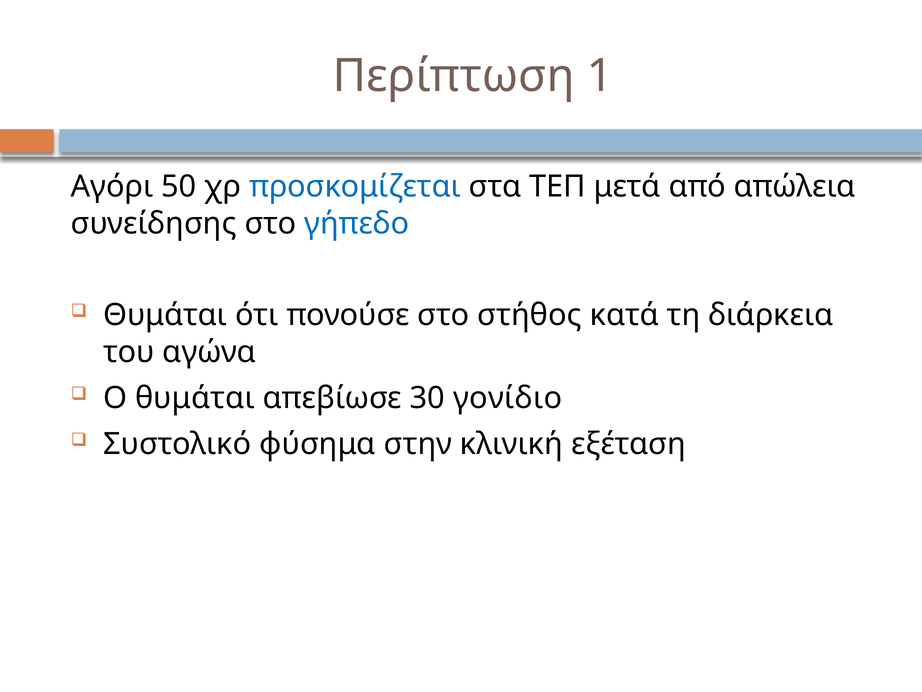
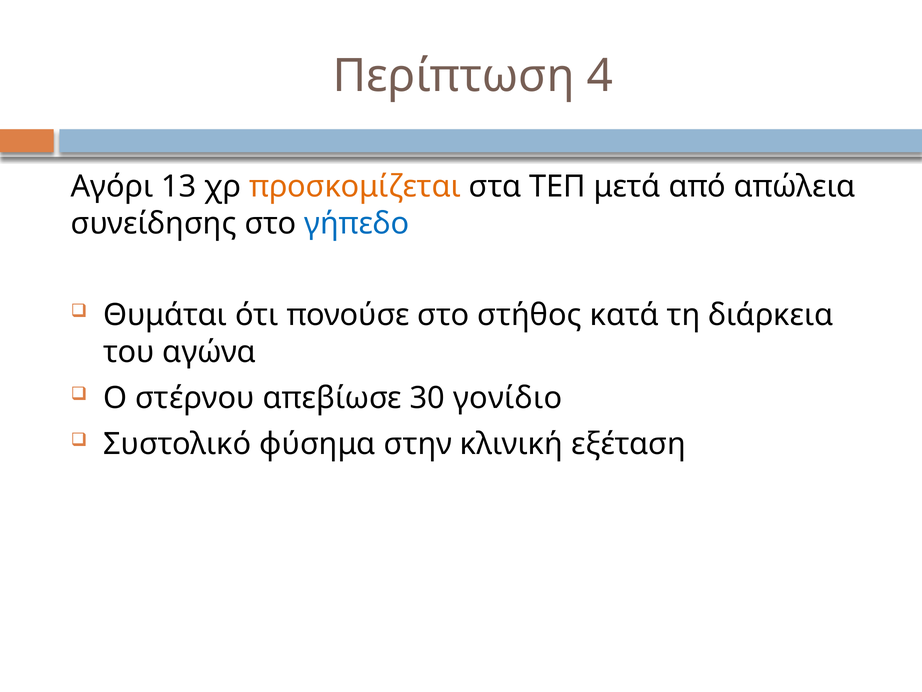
1: 1 -> 4
50: 50 -> 13
προσκομίζεται colour: blue -> orange
Ο θυμάται: θυμάται -> στέρνου
